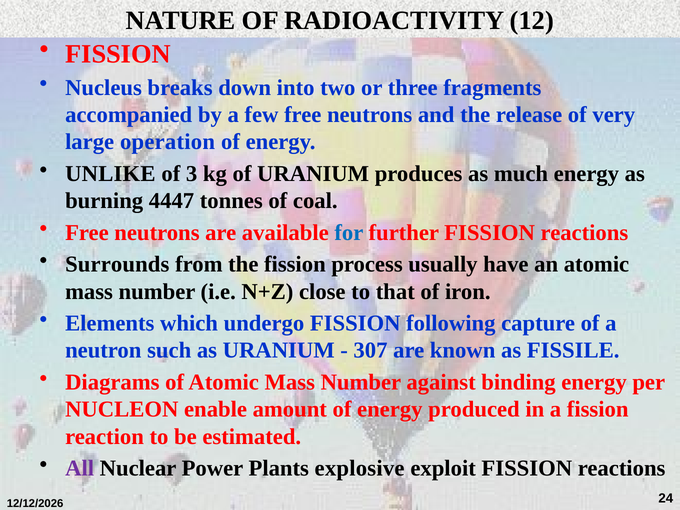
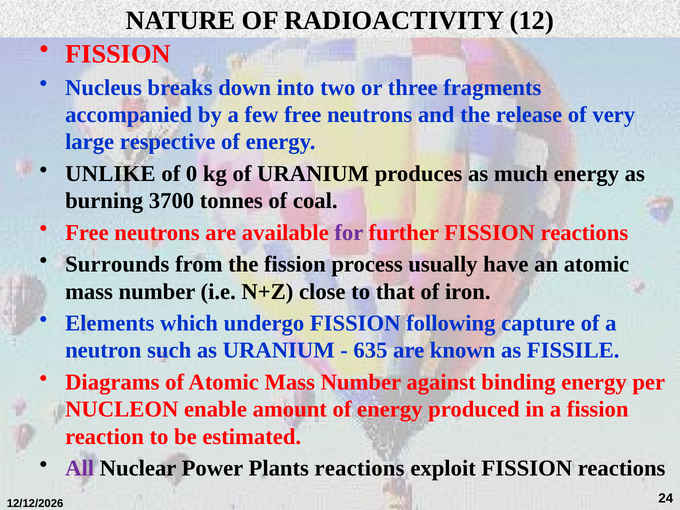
operation: operation -> respective
3: 3 -> 0
4447: 4447 -> 3700
for colour: blue -> purple
307: 307 -> 635
Plants explosive: explosive -> reactions
